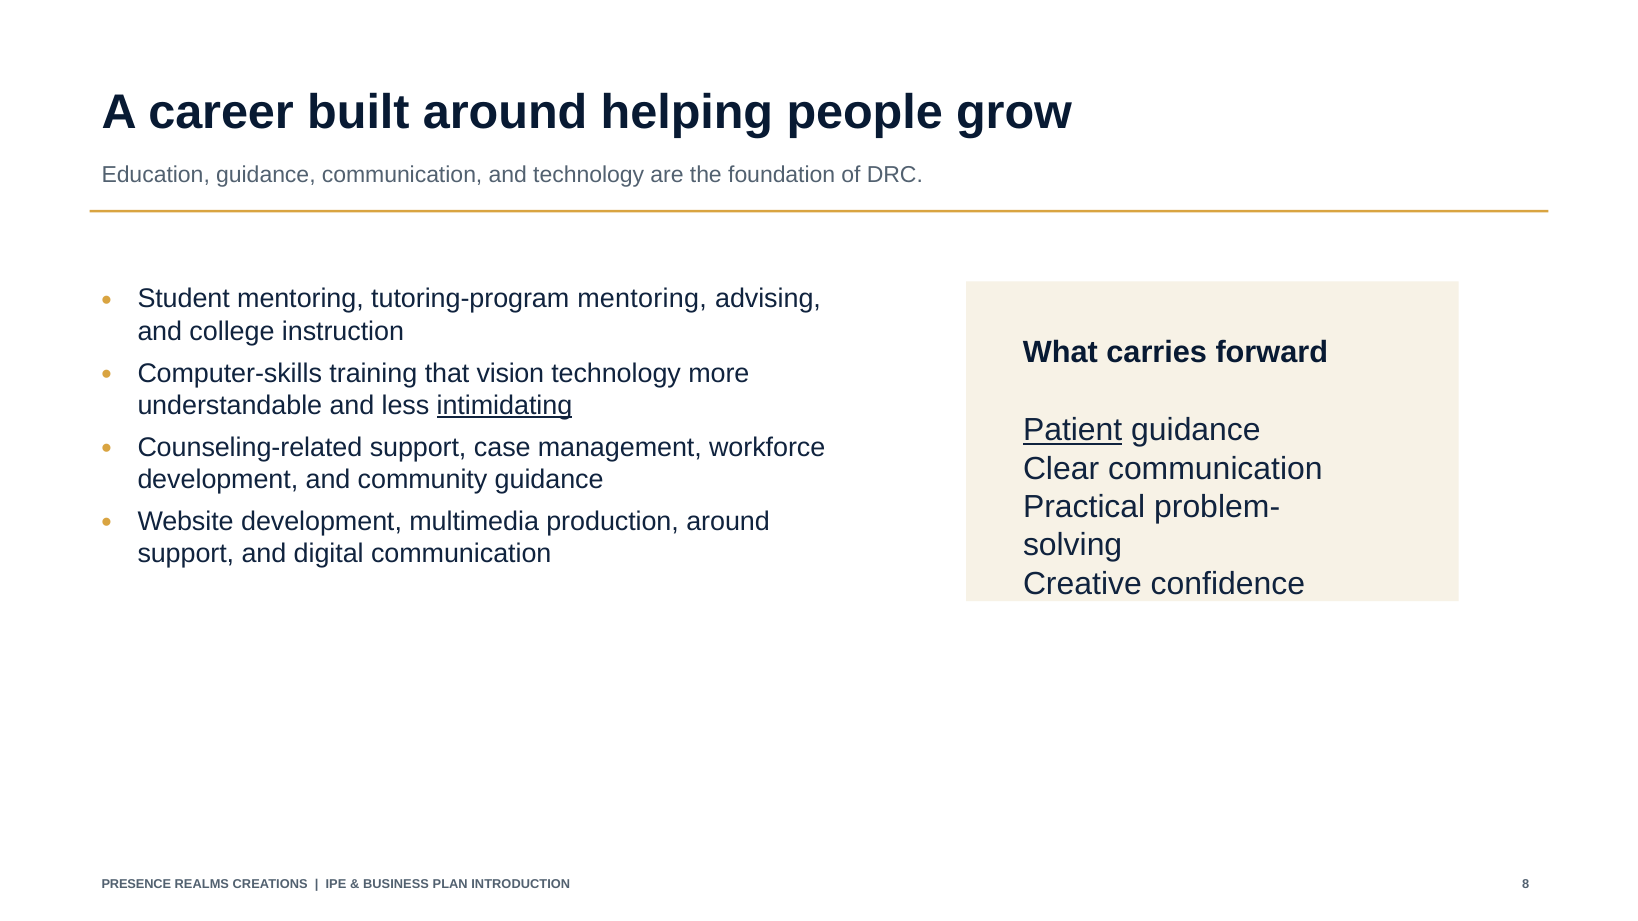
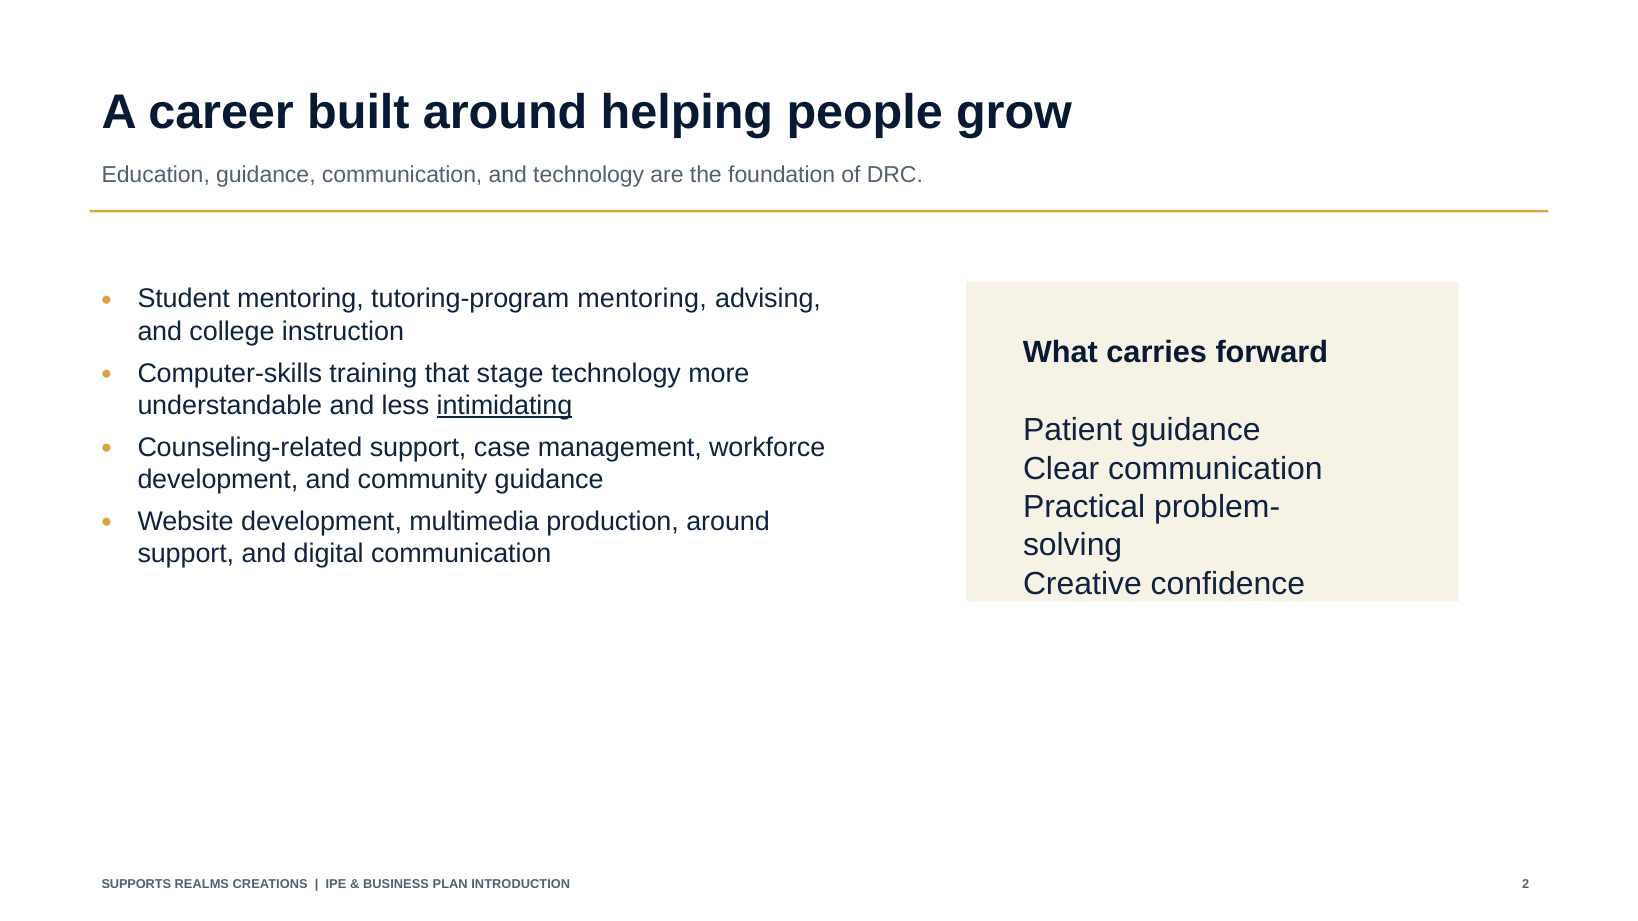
vision: vision -> stage
Patient underline: present -> none
PRESENCE: PRESENCE -> SUPPORTS
8: 8 -> 2
